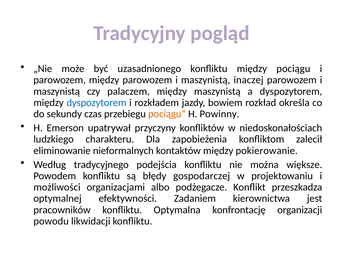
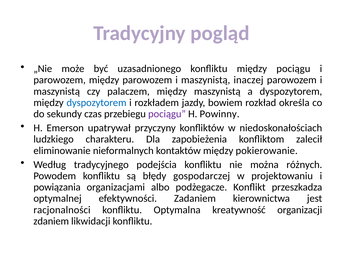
pociągu at (167, 114) colour: orange -> purple
większe: większe -> różnych
możliwości: możliwości -> powiązania
pracowników: pracowników -> racjonalności
konfrontację: konfrontację -> kreatywność
powodu: powodu -> zdaniem
